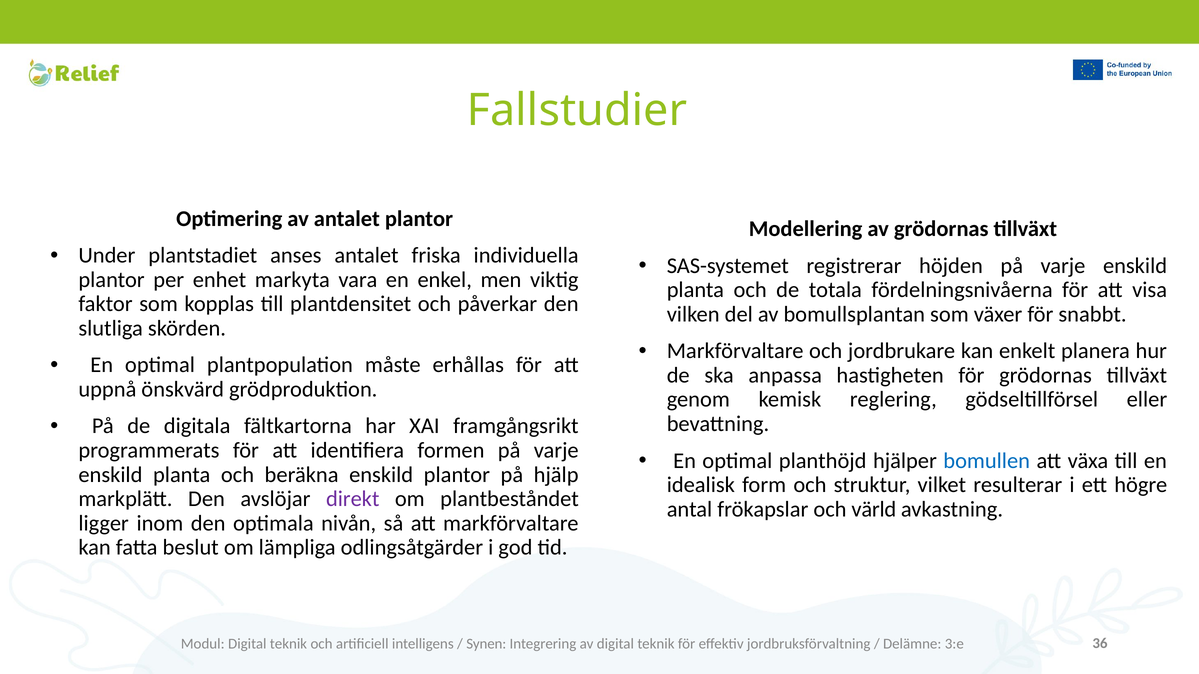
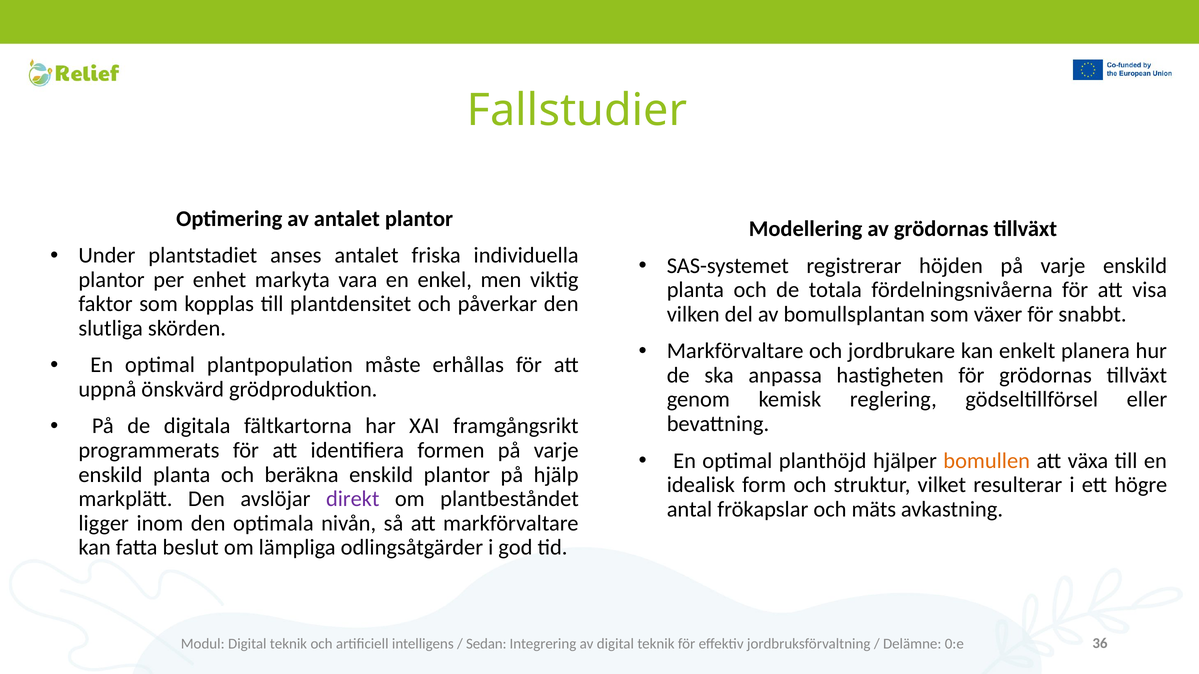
bomullen colour: blue -> orange
värld: värld -> mäts
Synen: Synen -> Sedan
3:e: 3:e -> 0:e
